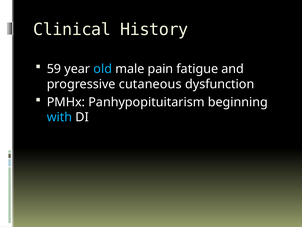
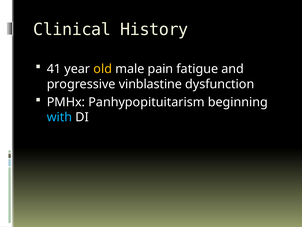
59: 59 -> 41
old colour: light blue -> yellow
cutaneous: cutaneous -> vinblastine
